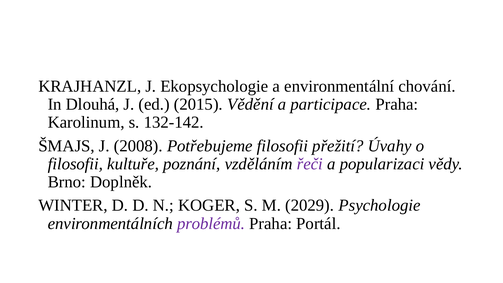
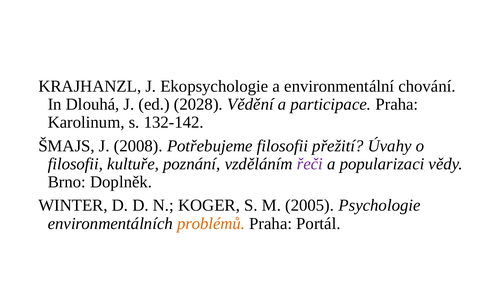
2015: 2015 -> 2028
2029: 2029 -> 2005
problémů colour: purple -> orange
